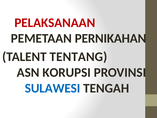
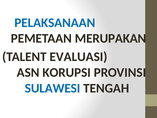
PELAKSANAAN colour: red -> blue
PERNIKAHAN: PERNIKAHAN -> MERUPAKAN
TENTANG: TENTANG -> EVALUASI
